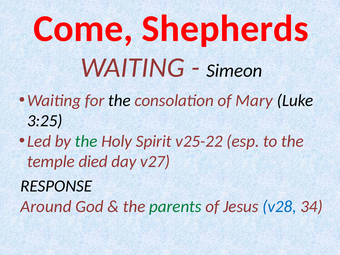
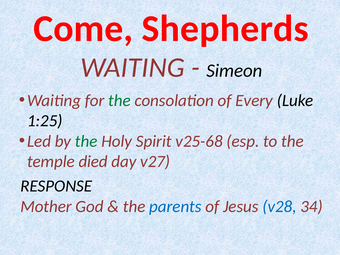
the at (119, 100) colour: black -> green
Mary: Mary -> Every
3:25: 3:25 -> 1:25
v25-22: v25-22 -> v25-68
Around: Around -> Mother
parents colour: green -> blue
